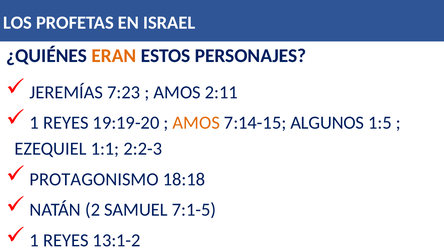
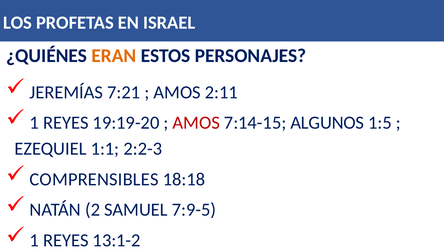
7:23: 7:23 -> 7:21
AMOS at (196, 123) colour: orange -> red
PROTAGONISMO: PROTAGONISMO -> COMPRENSIBLES
7:1-5: 7:1-5 -> 7:9-5
